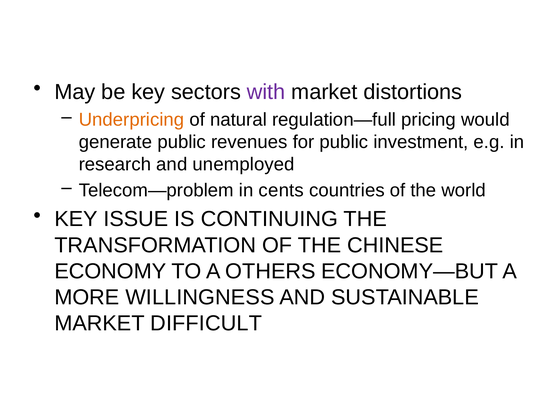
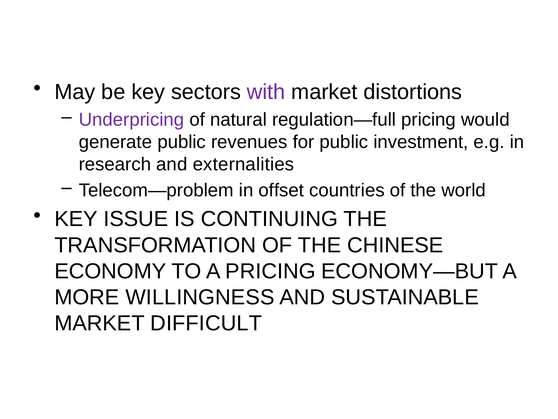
Underpricing colour: orange -> purple
unemployed: unemployed -> externalities
cents: cents -> offset
A OTHERS: OTHERS -> PRICING
